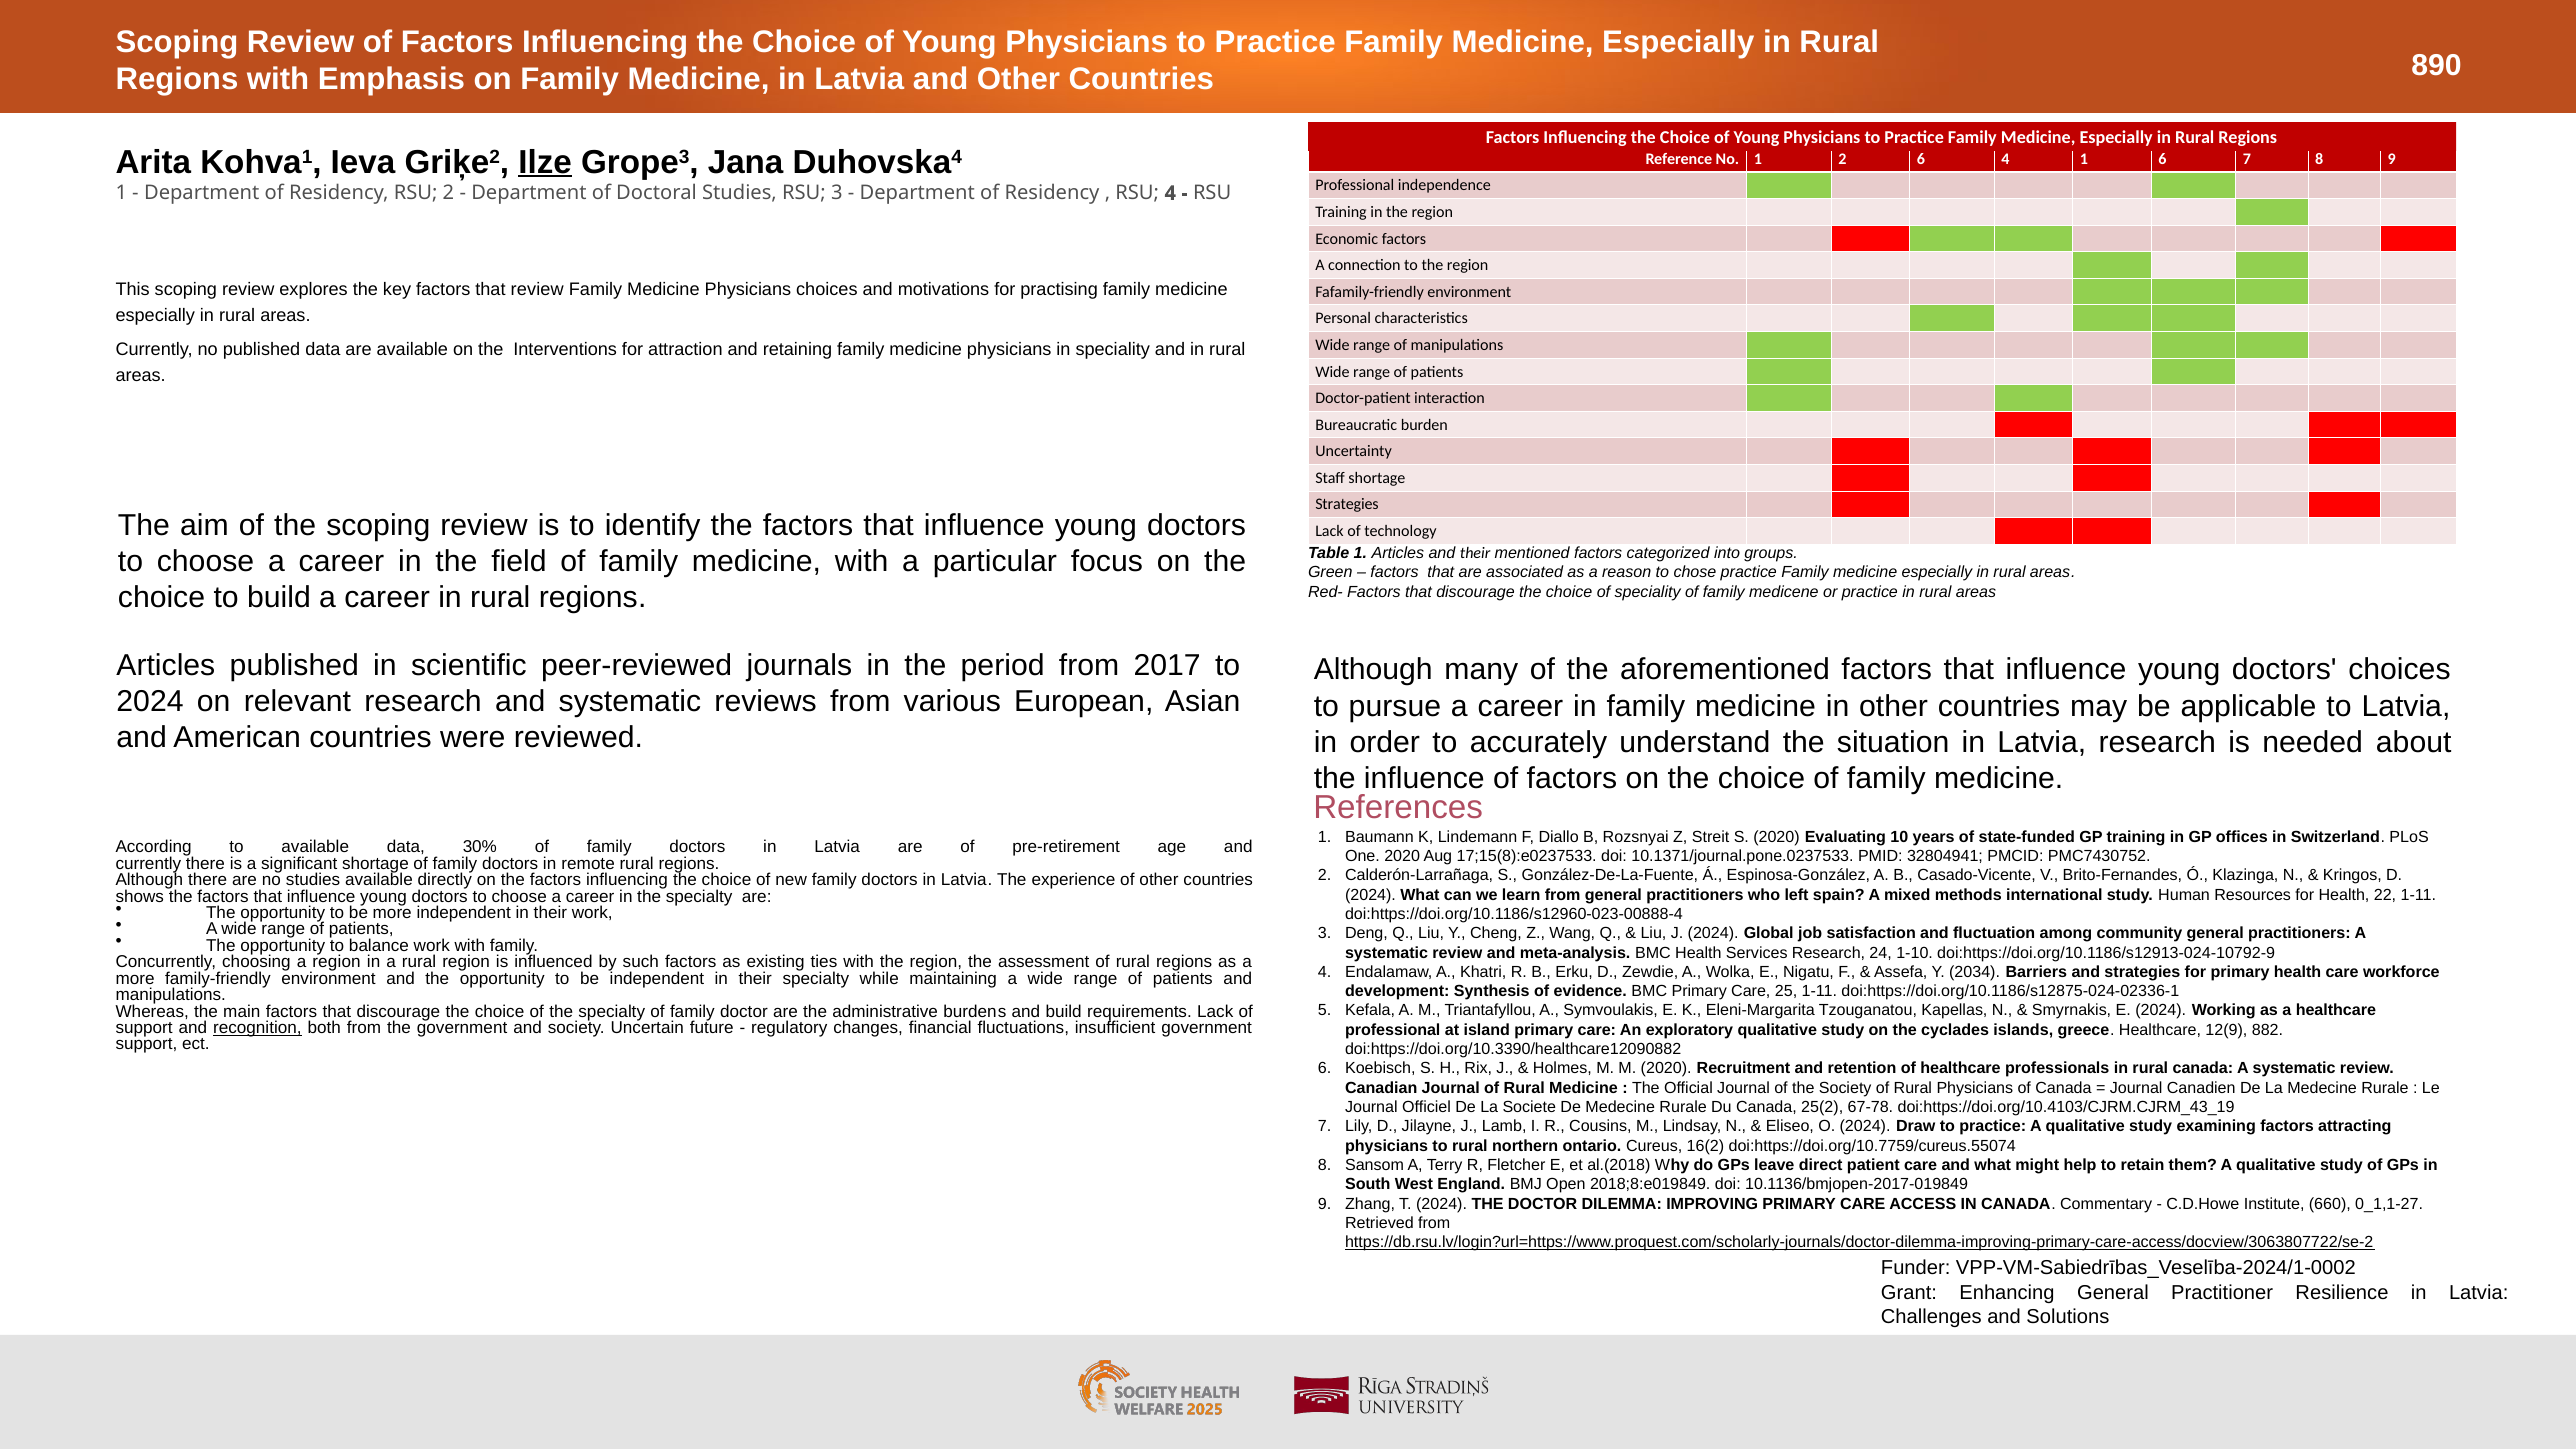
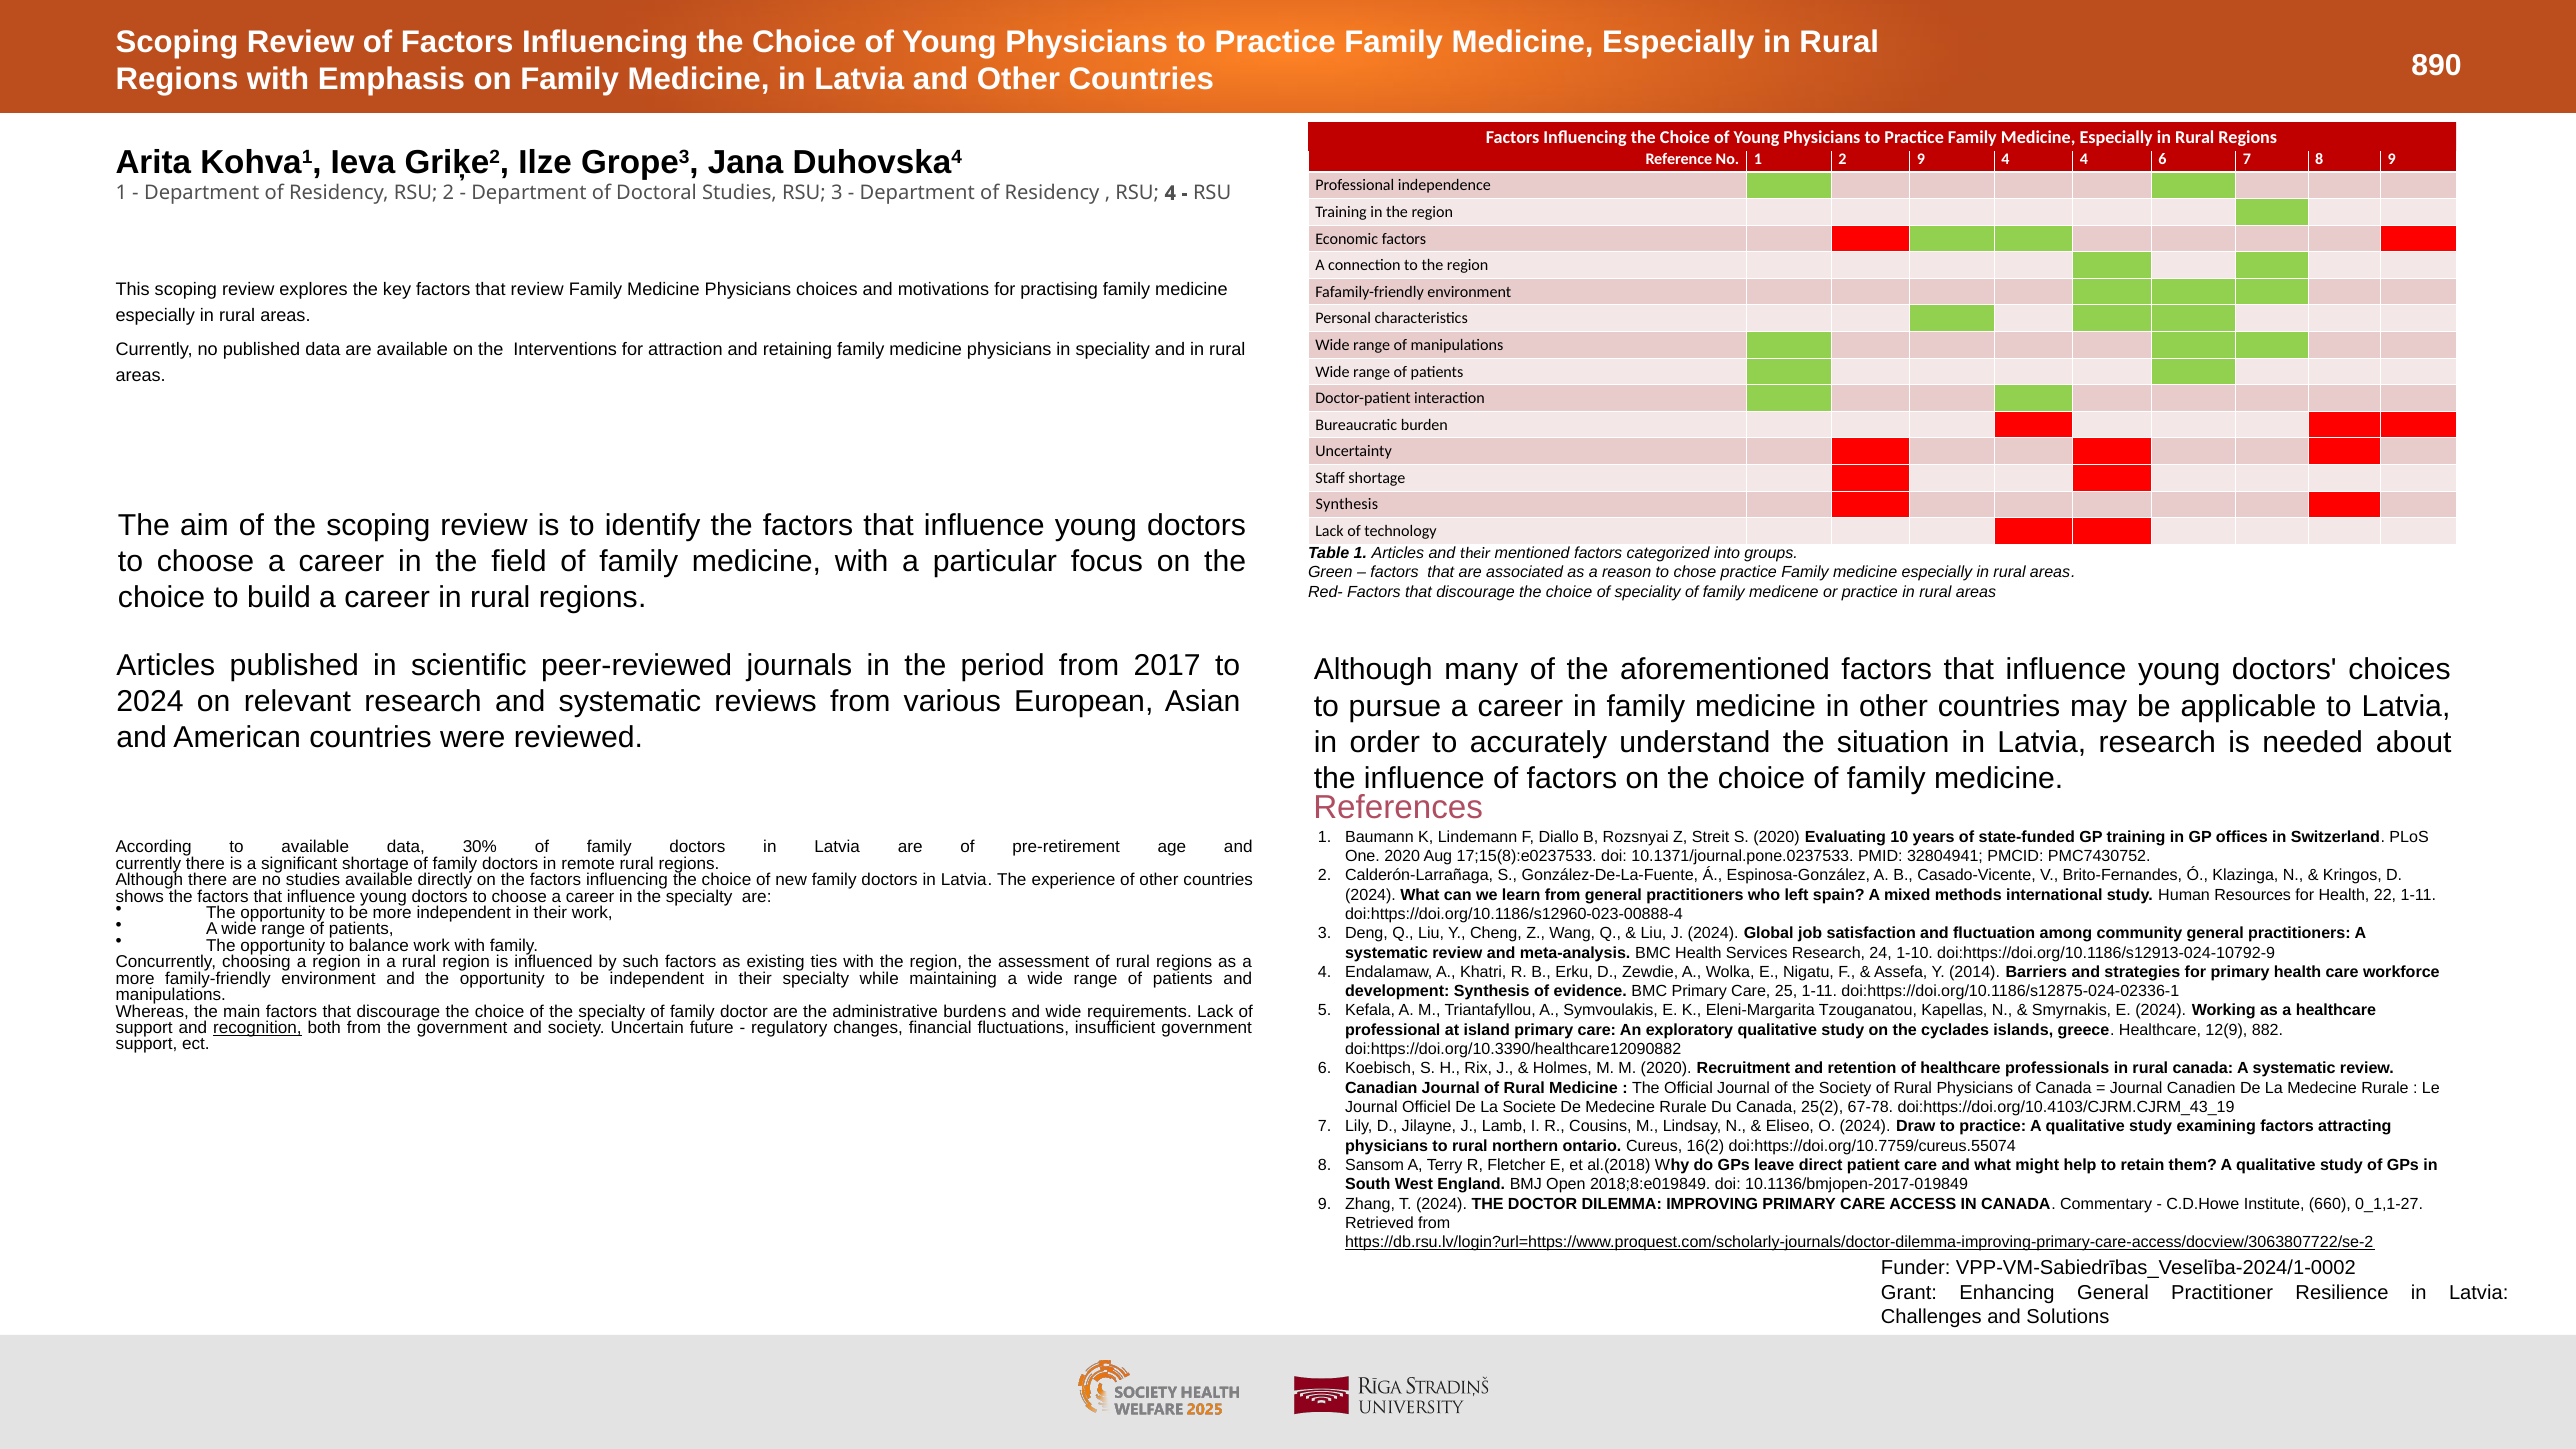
Ilze underline: present -> none
2 6: 6 -> 9
4 1: 1 -> 4
Strategies at (1347, 505): Strategies -> Synthesis
2034: 2034 -> 2014
and build: build -> wide
